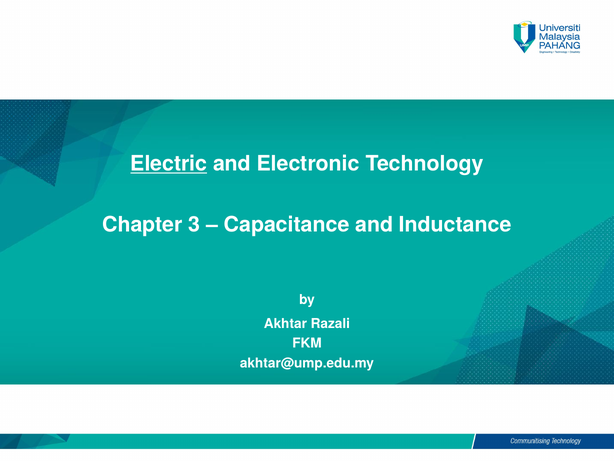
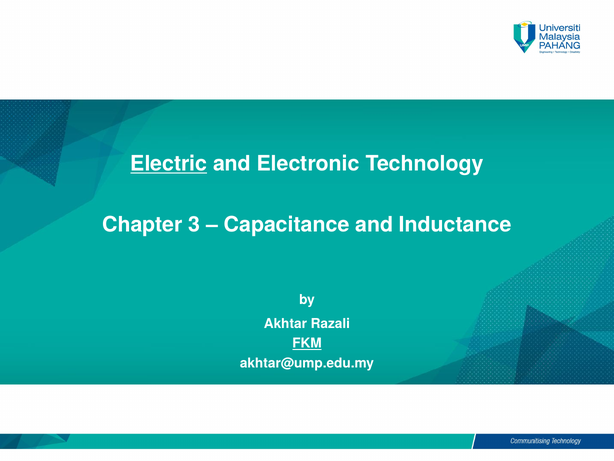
FKM underline: none -> present
